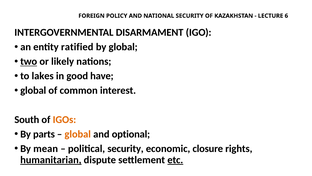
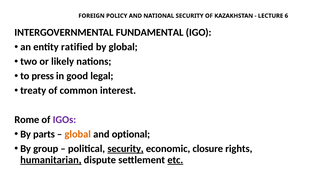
DISARMAMENT: DISARMAMENT -> FUNDAMENTAL
two underline: present -> none
lakes: lakes -> press
have: have -> legal
global at (33, 90): global -> treaty
South: South -> Rome
IGOs colour: orange -> purple
mean: mean -> group
security at (125, 148) underline: none -> present
